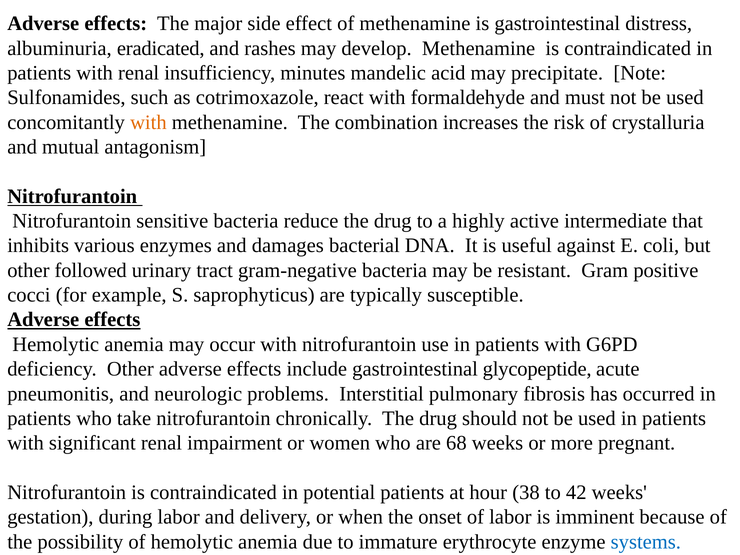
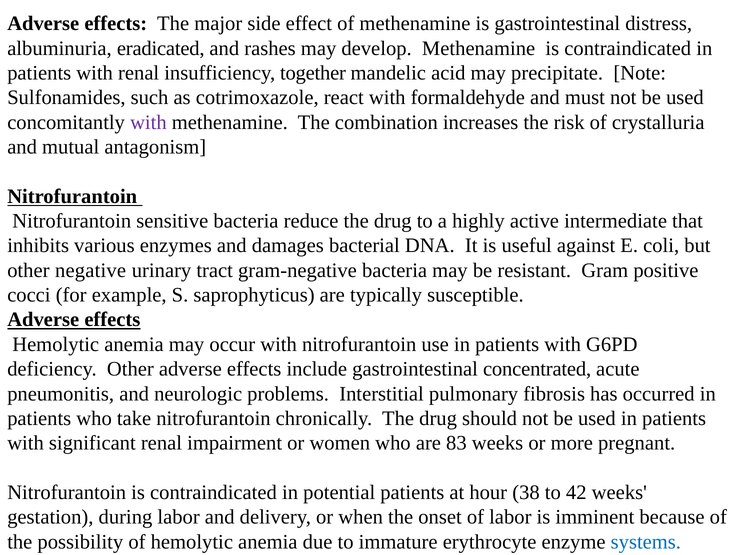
minutes: minutes -> together
with at (148, 122) colour: orange -> purple
followed: followed -> negative
glycopeptide: glycopeptide -> concentrated
68: 68 -> 83
